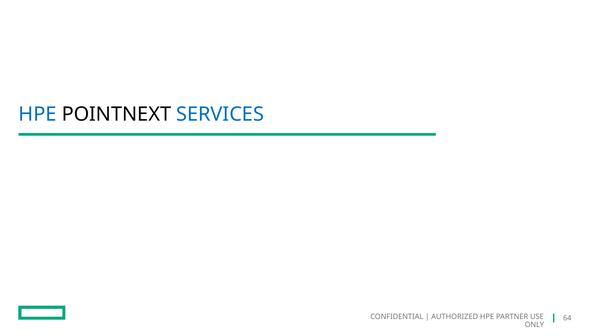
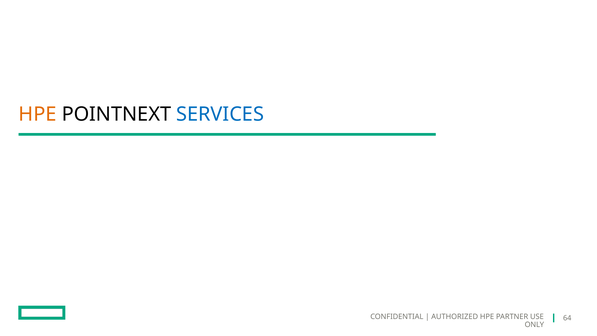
HPE at (38, 114) colour: blue -> orange
